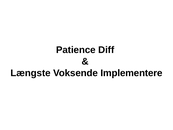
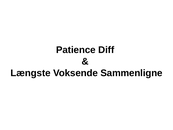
Implementere: Implementere -> Sammenligne
